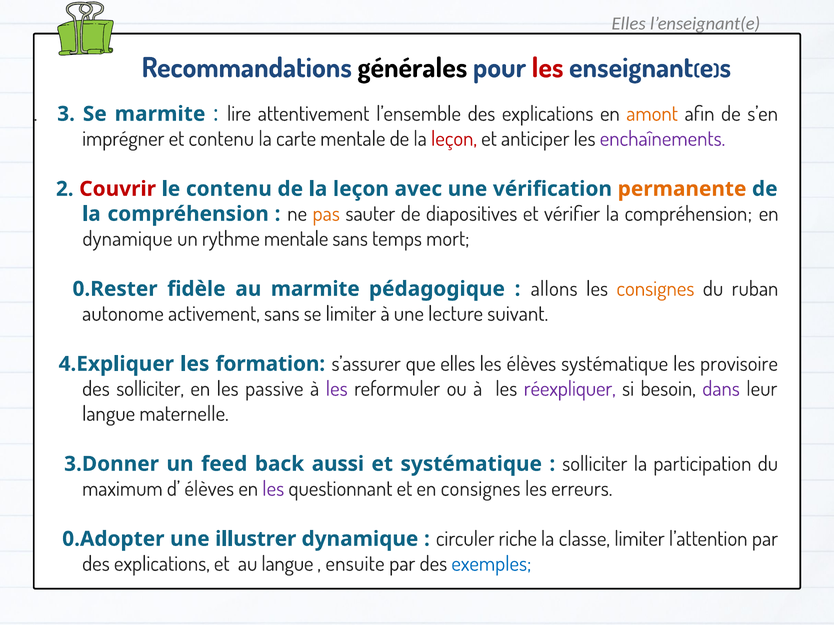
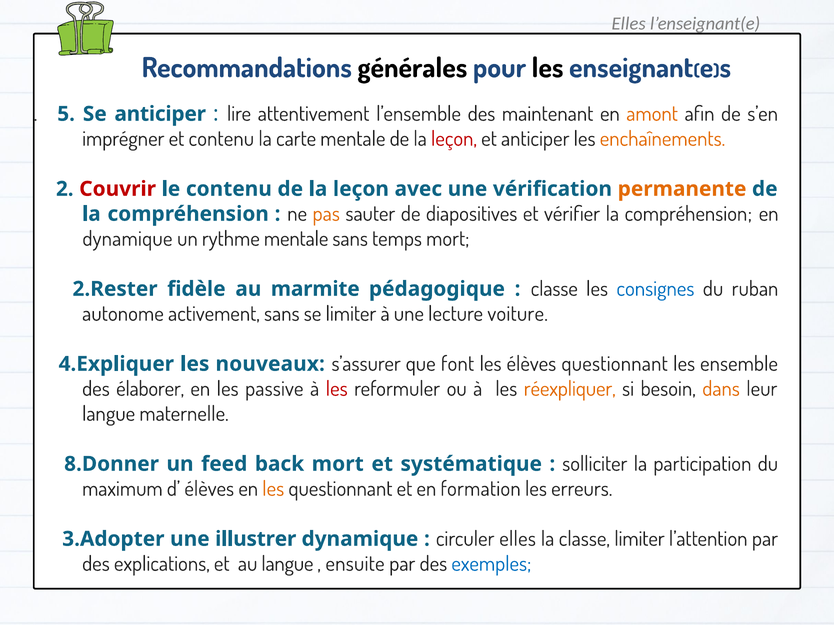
les at (548, 68) colour: red -> black
3: 3 -> 5
Se marmite: marmite -> anticiper
l’ensemble des explications: explications -> maintenant
enchaînements colour: purple -> orange
0.Rester: 0.Rester -> 2.Rester
allons at (554, 289): allons -> classe
consignes at (655, 289) colour: orange -> blue
suivant: suivant -> voiture
formation: formation -> nouveaux
que elles: elles -> font
élèves systématique: systématique -> questionnant
provisoire: provisoire -> ensemble
des solliciter: solliciter -> élaborer
les at (337, 389) colour: purple -> red
réexpliquer colour: purple -> orange
dans colour: purple -> orange
3.Donner: 3.Donner -> 8.Donner
back aussi: aussi -> mort
les at (273, 489) colour: purple -> orange
en consignes: consignes -> formation
0.Adopter: 0.Adopter -> 3.Adopter
circuler riche: riche -> elles
